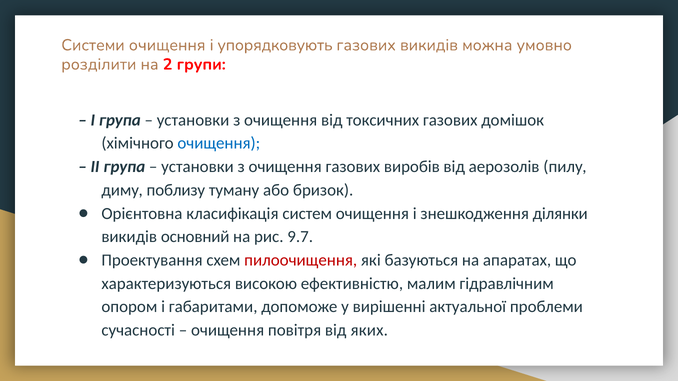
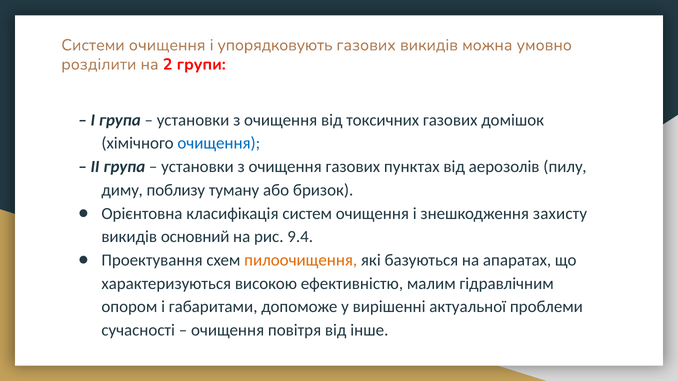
виробів: виробів -> пунктах
ділянки: ділянки -> захисту
9.7: 9.7 -> 9.4
пилоочищення colour: red -> orange
яких: яких -> інше
